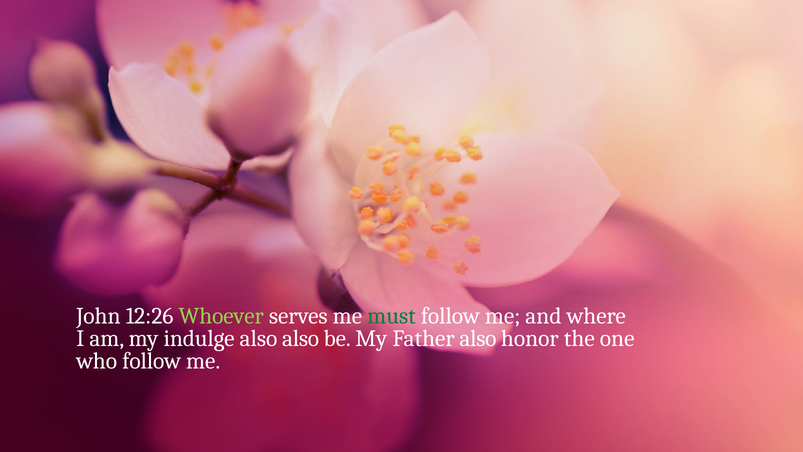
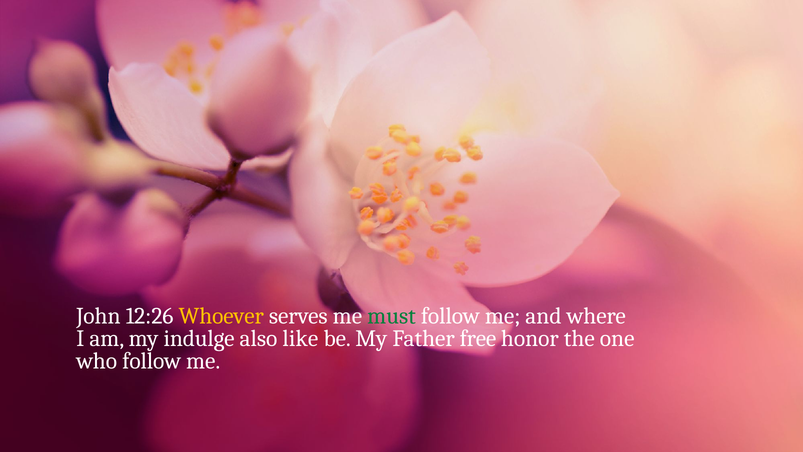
Whoever colour: light green -> yellow
also also: also -> like
Father also: also -> free
